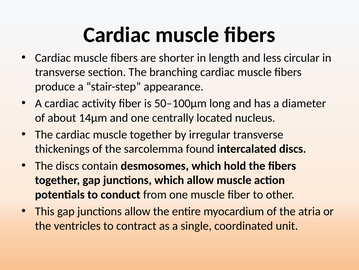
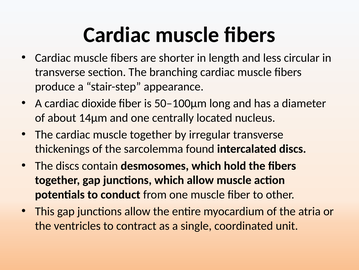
activity: activity -> dioxide
